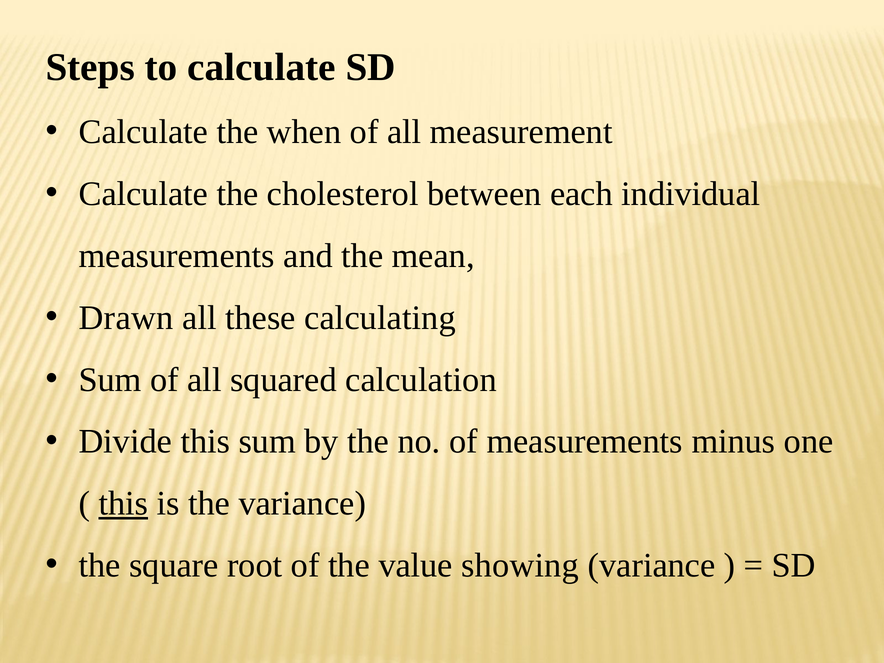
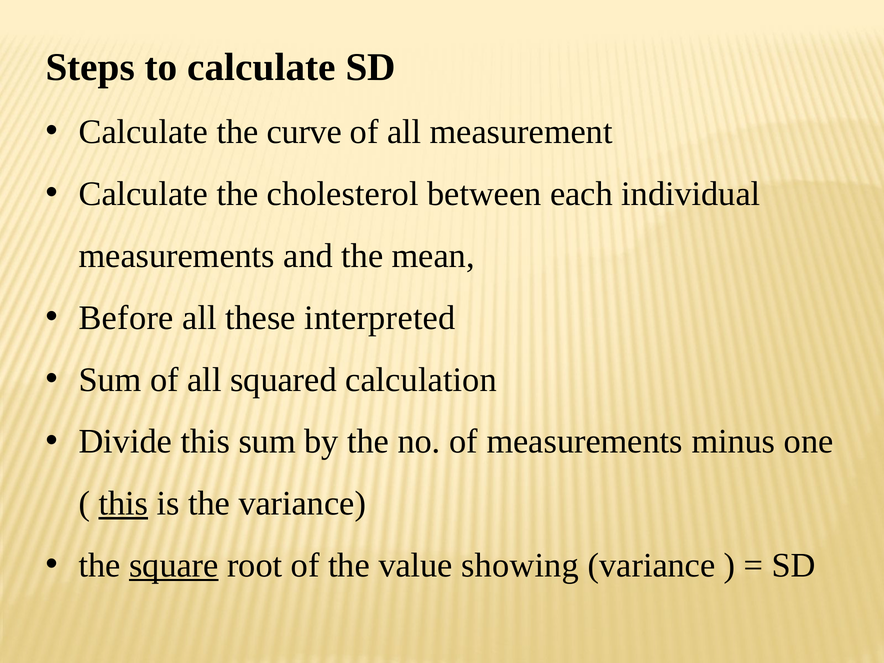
when: when -> curve
Drawn: Drawn -> Before
calculating: calculating -> interpreted
square underline: none -> present
